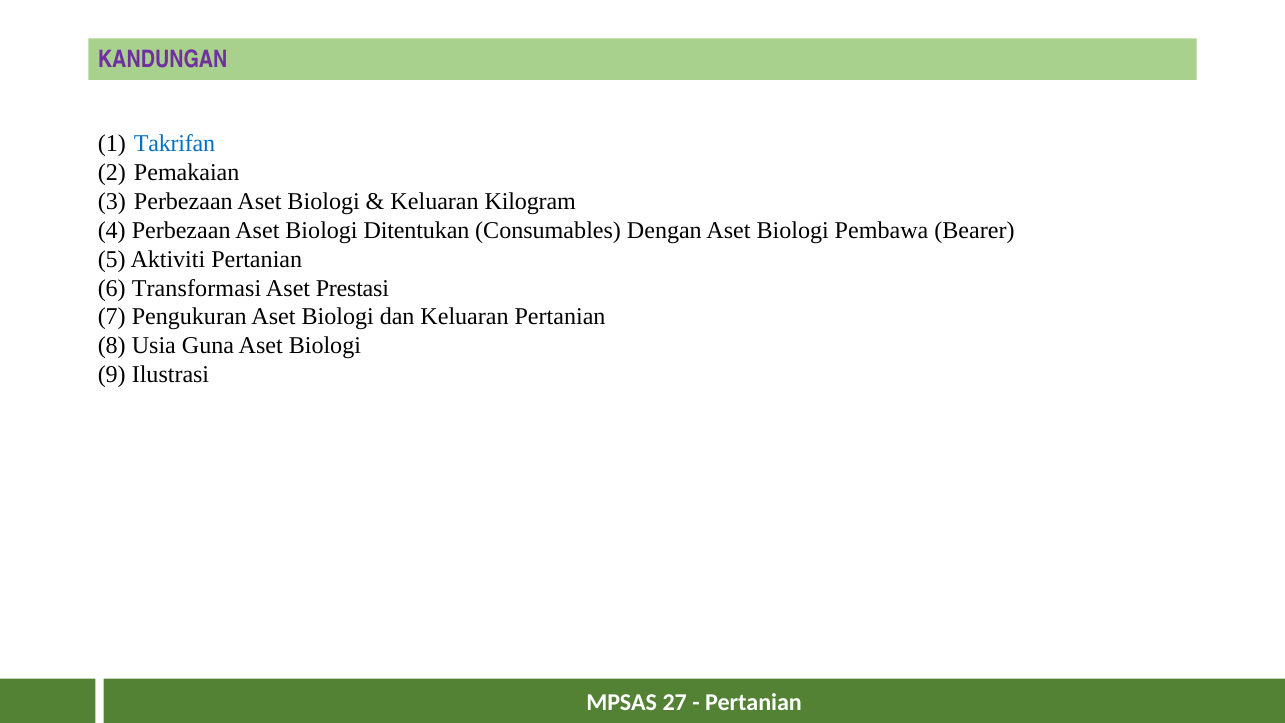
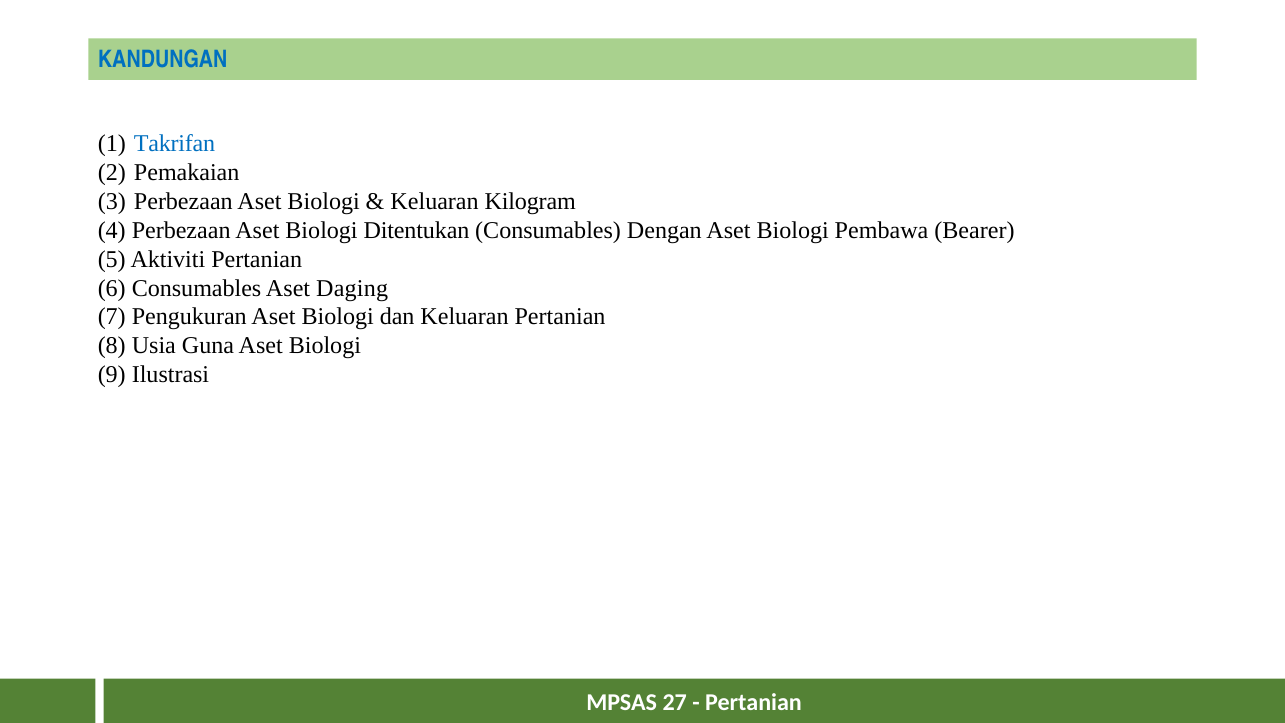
KANDUNGAN colour: purple -> blue
6 Transformasi: Transformasi -> Consumables
Prestasi: Prestasi -> Daging
